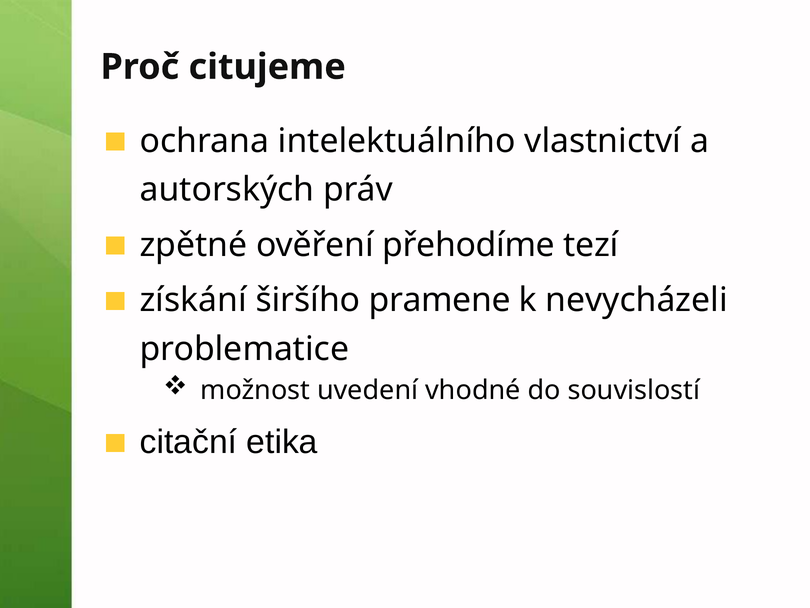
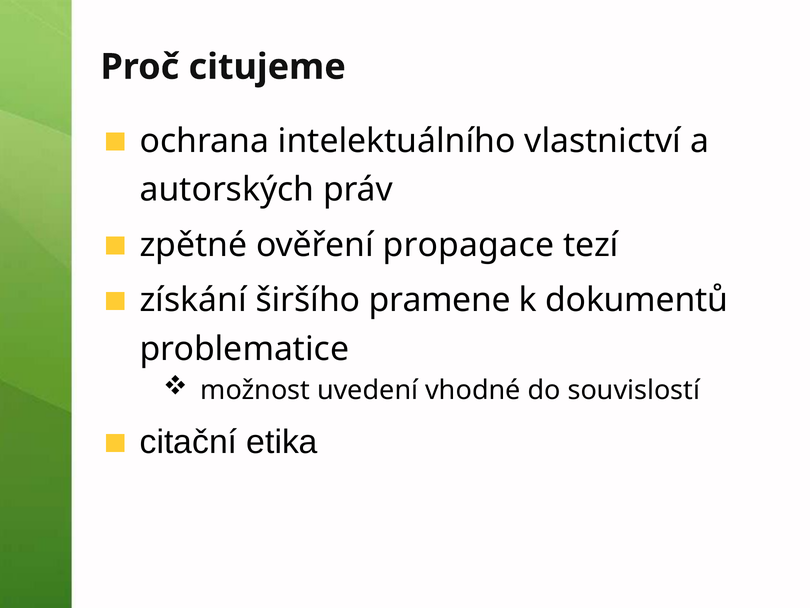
přehodíme: přehodíme -> propagace
nevycházeli: nevycházeli -> dokumentů
